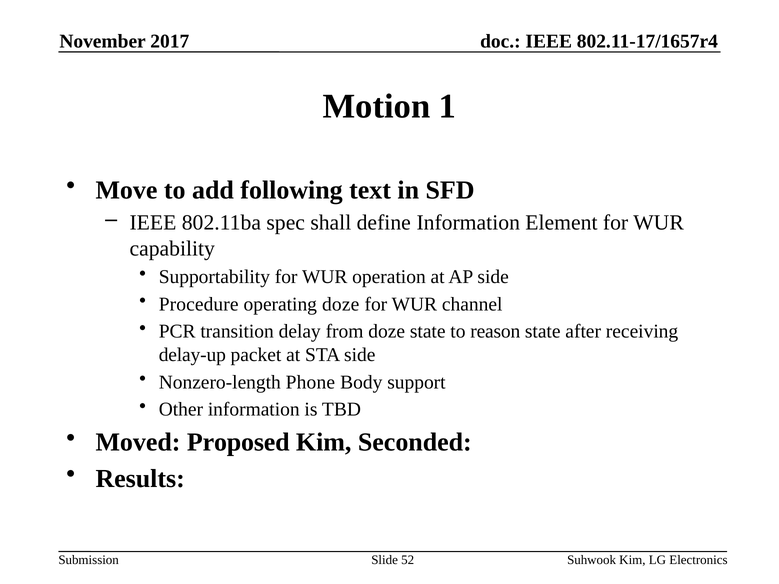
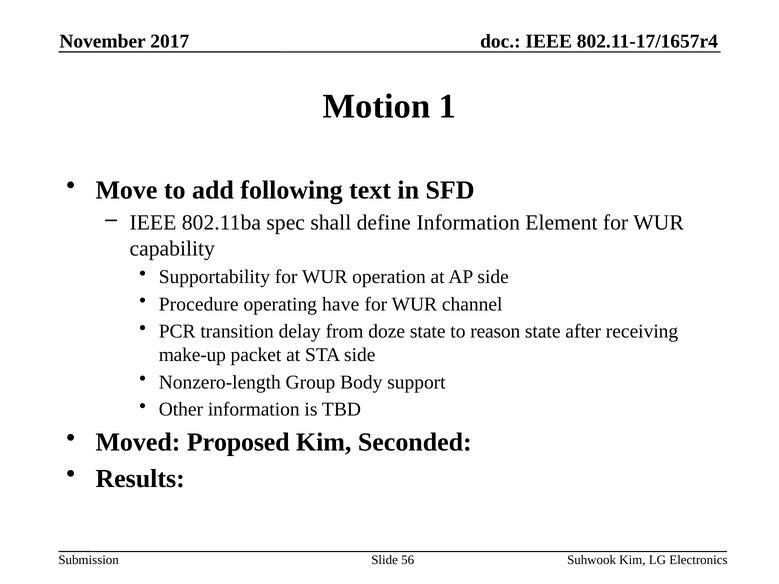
operating doze: doze -> have
delay-up: delay-up -> make-up
Phone: Phone -> Group
52: 52 -> 56
